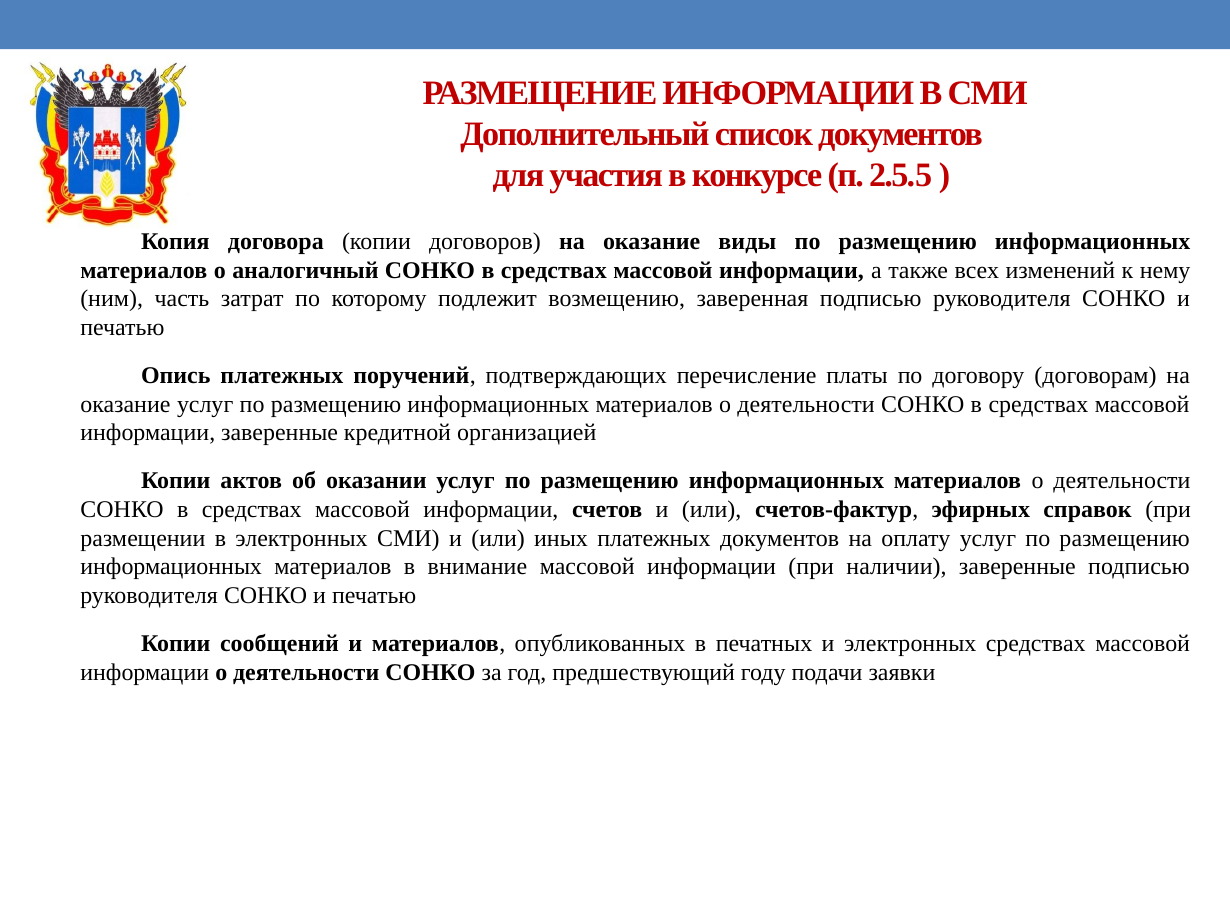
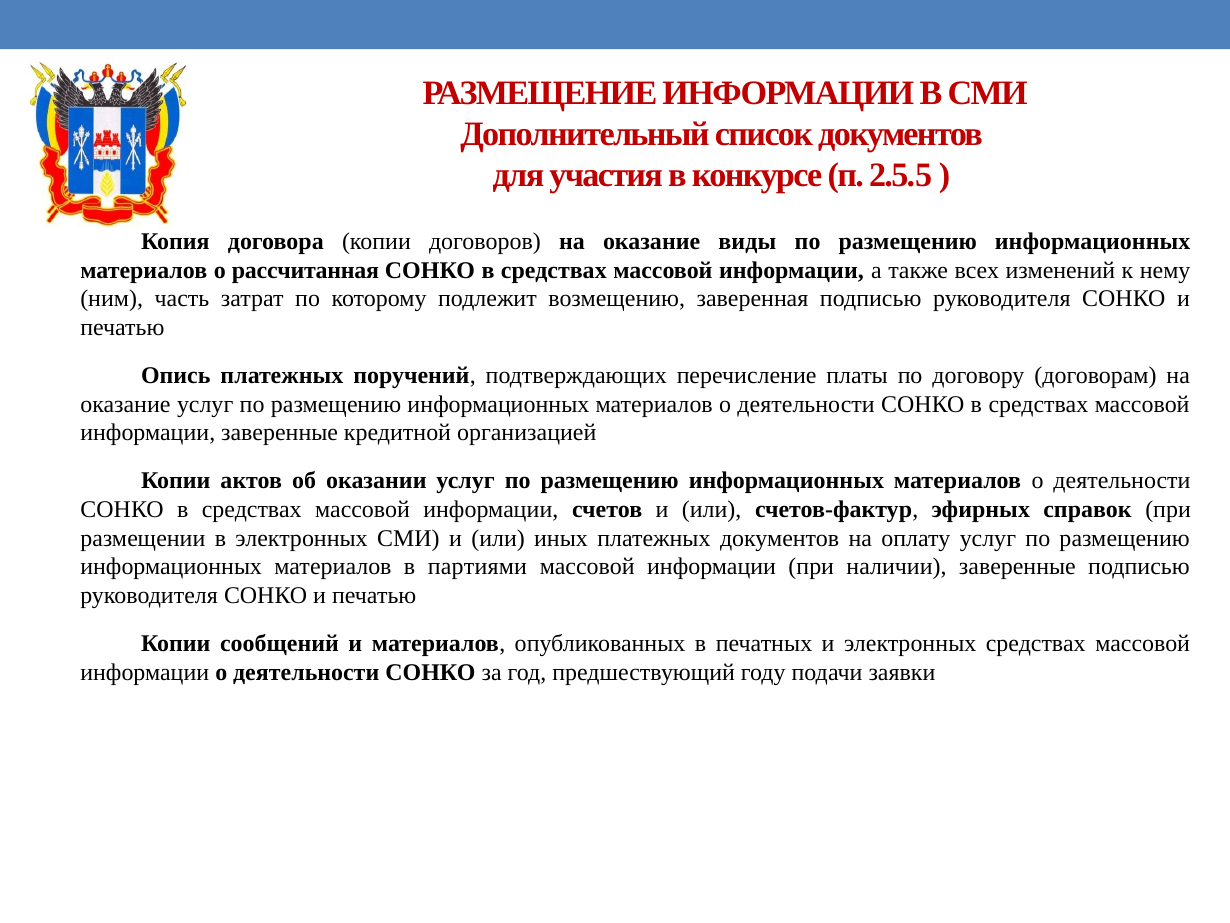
аналогичный: аналогичный -> рассчитанная
внимание: внимание -> партиями
